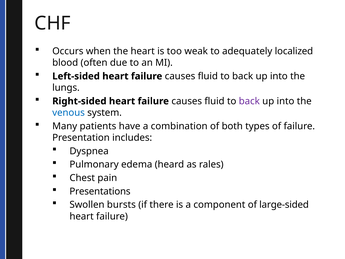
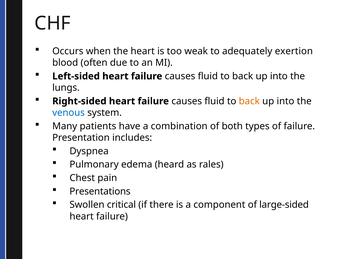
localized: localized -> exertion
back at (249, 101) colour: purple -> orange
bursts: bursts -> critical
